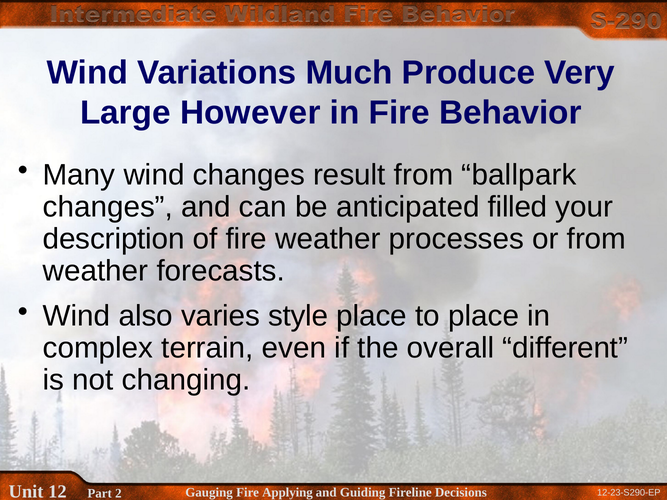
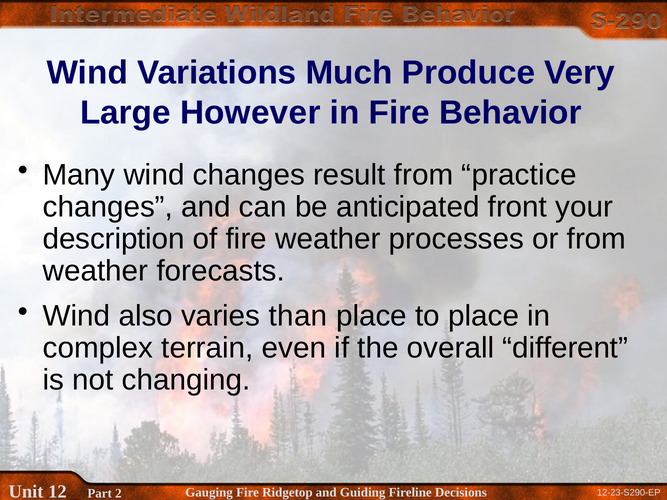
ballpark: ballpark -> practice
filled: filled -> front
style: style -> than
Applying: Applying -> Ridgetop
